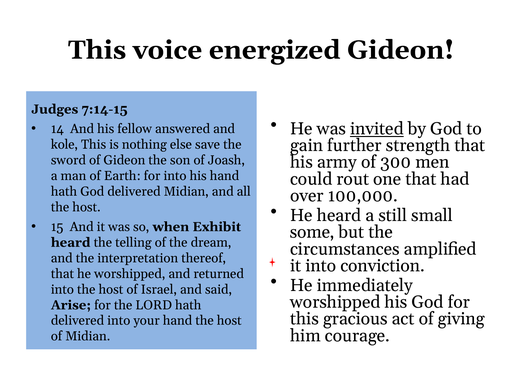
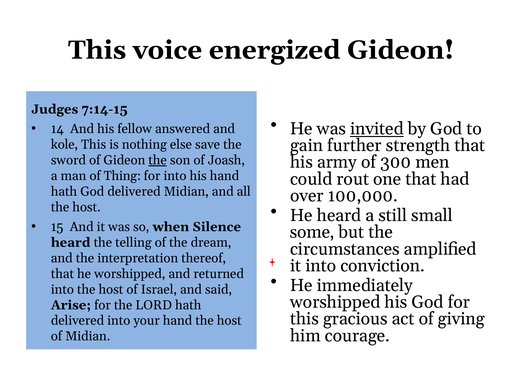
the at (158, 160) underline: none -> present
Earth: Earth -> Thing
Exhibit: Exhibit -> Silence
